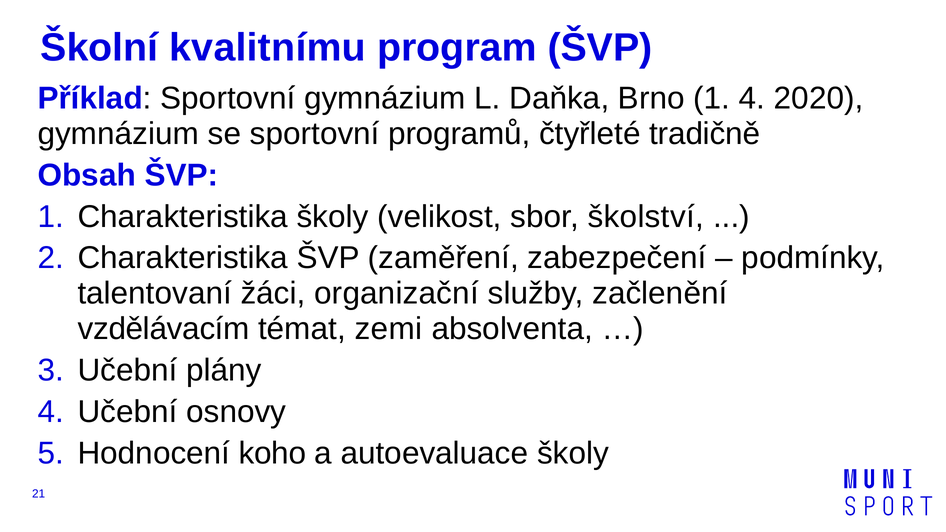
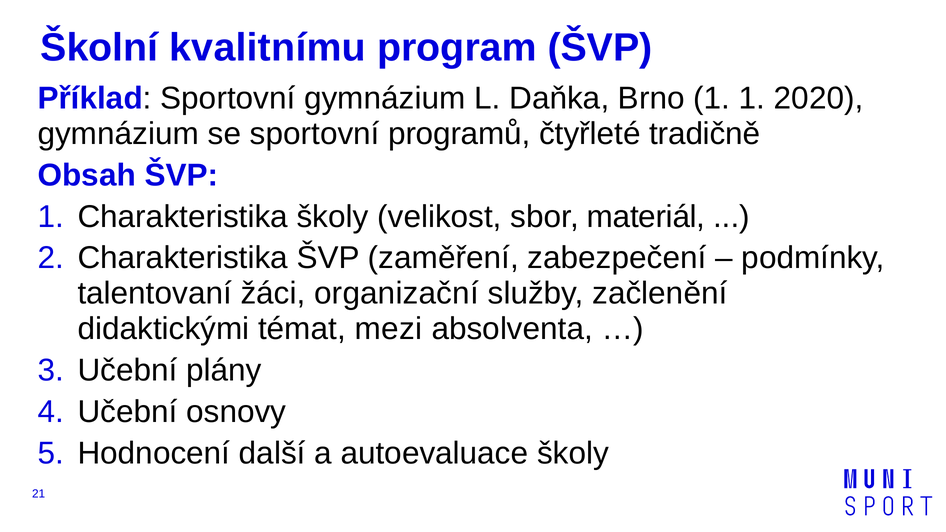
1 4: 4 -> 1
školství: školství -> materiál
vzdělávacím: vzdělávacím -> didaktickými
zemi: zemi -> mezi
koho: koho -> další
